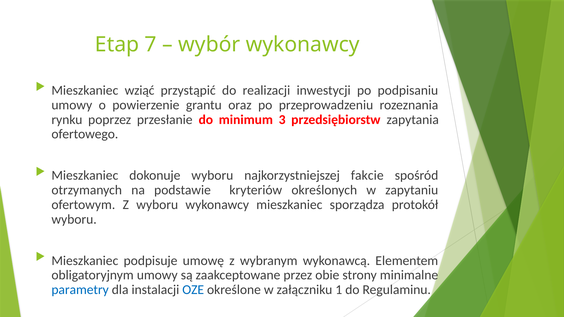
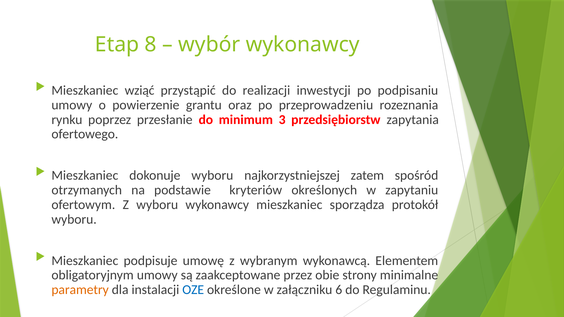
7: 7 -> 8
fakcie: fakcie -> zatem
parametry colour: blue -> orange
1: 1 -> 6
